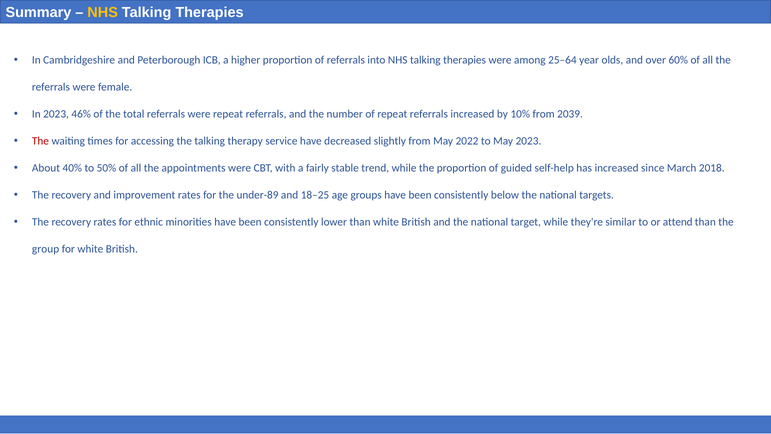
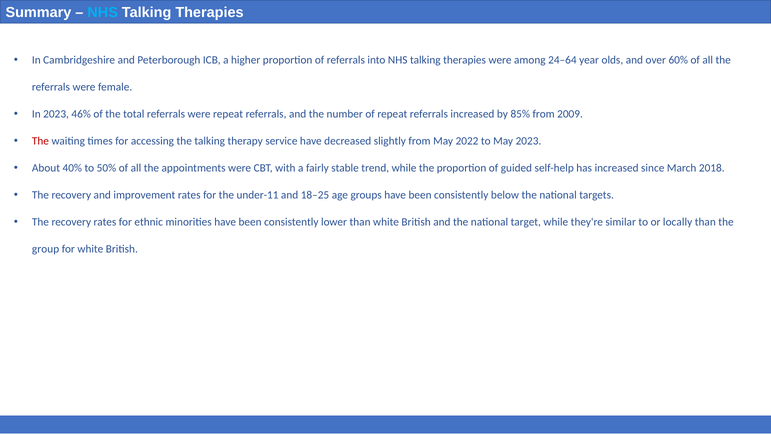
NHS at (103, 13) colour: yellow -> light blue
25–64: 25–64 -> 24–64
10%: 10% -> 85%
2039: 2039 -> 2009
under-89: under-89 -> under-11
attend: attend -> locally
